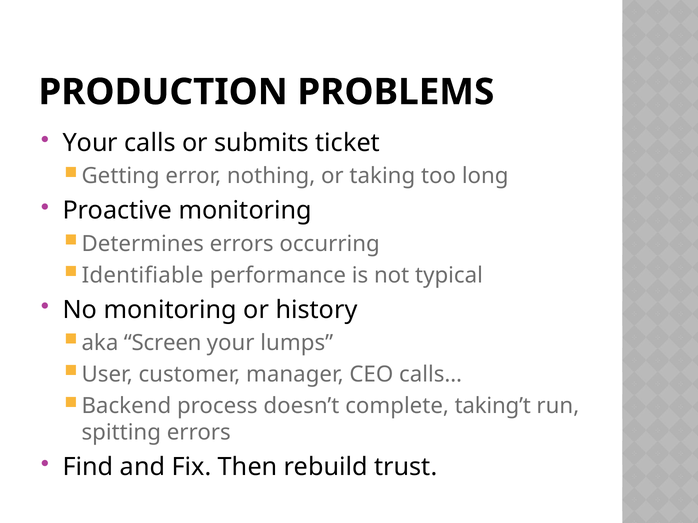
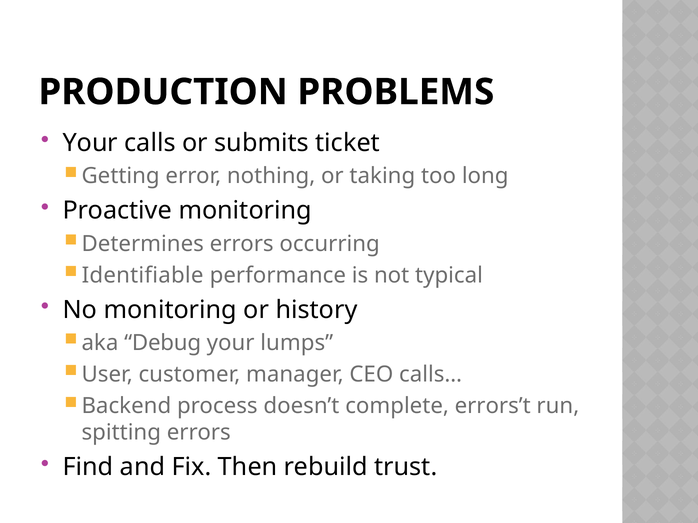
Screen: Screen -> Debug
taking’t: taking’t -> errors’t
